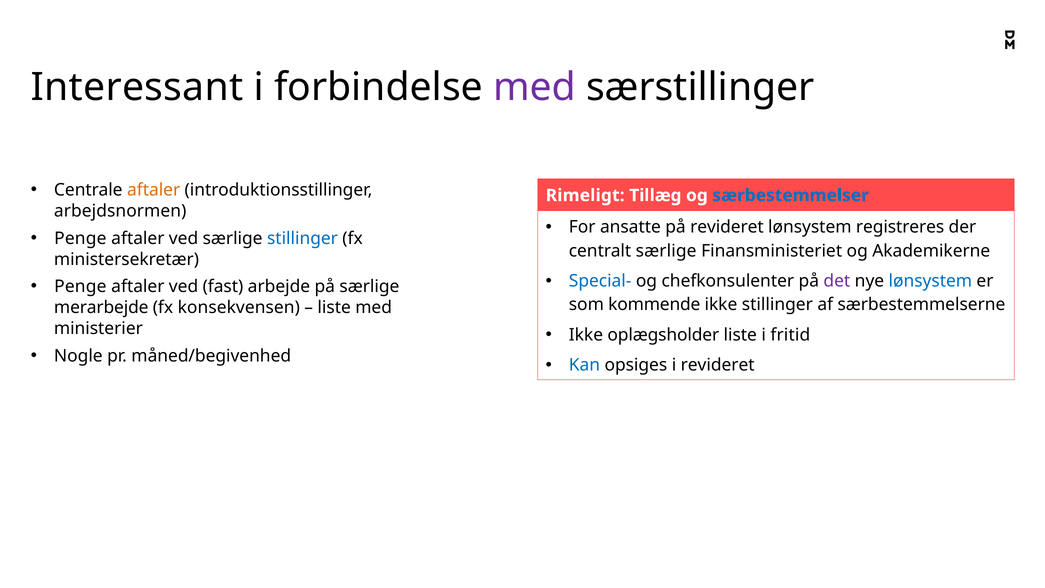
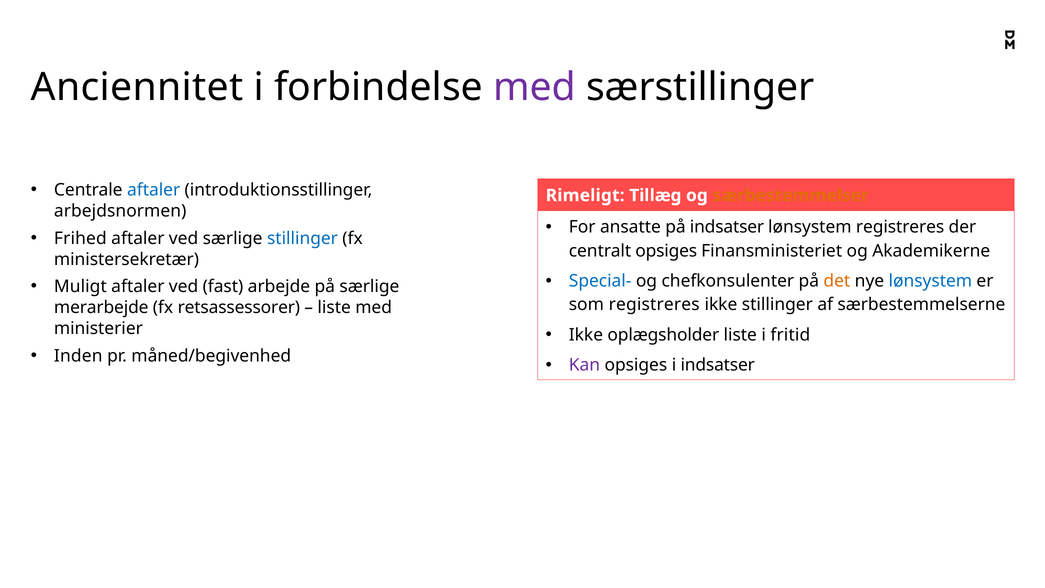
Interessant: Interessant -> Anciennitet
aftaler at (154, 190) colour: orange -> blue
særbestemmelser colour: blue -> orange
på revideret: revideret -> indsatser
Penge at (80, 238): Penge -> Frihed
centralt særlige: særlige -> opsiges
det colour: purple -> orange
Penge at (80, 287): Penge -> Muligt
som kommende: kommende -> registreres
konsekvensen: konsekvensen -> retsassessorer
Nogle: Nogle -> Inden
Kan colour: blue -> purple
i revideret: revideret -> indsatser
